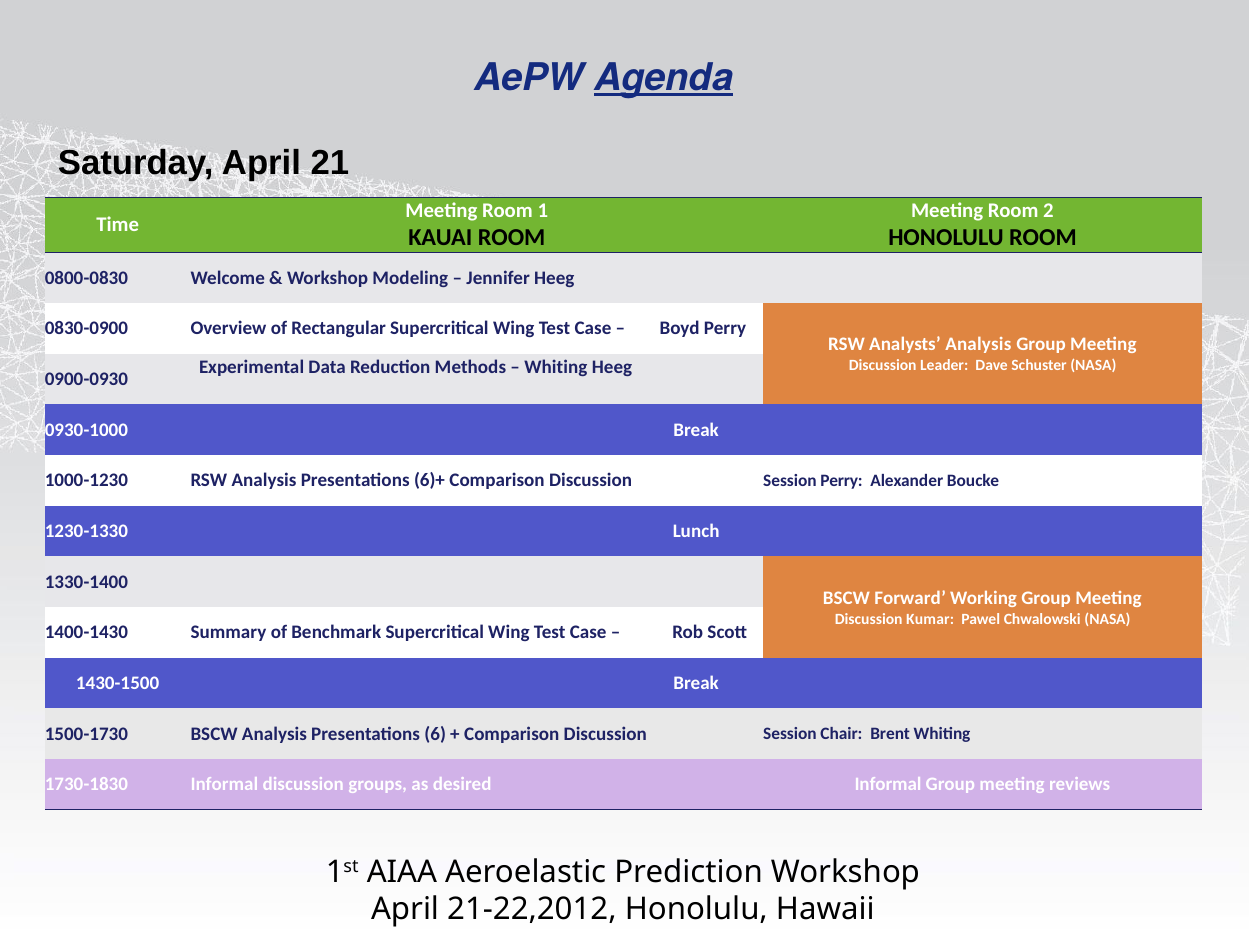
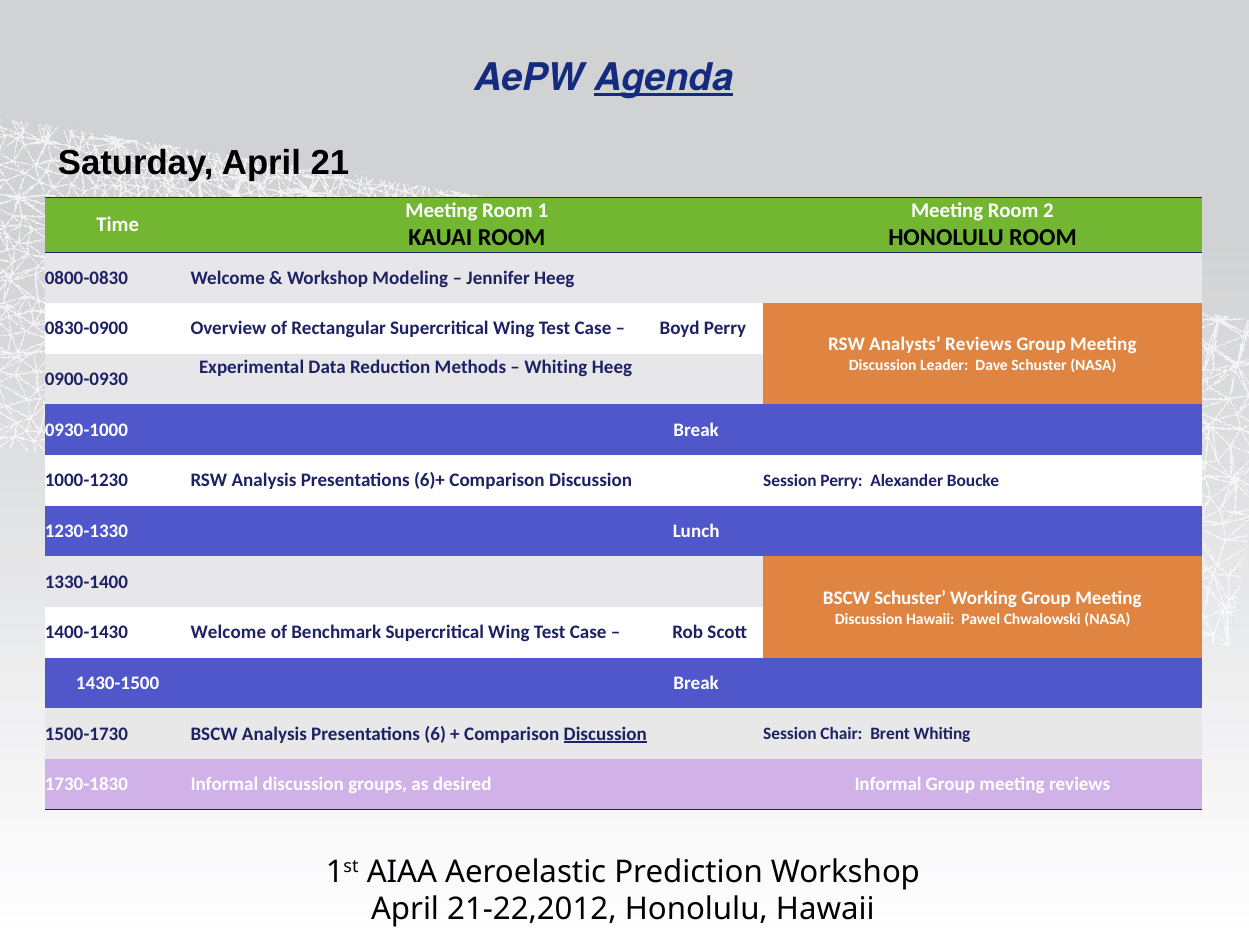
Analysts Analysis: Analysis -> Reviews
BSCW Forward: Forward -> Schuster
Discussion Kumar: Kumar -> Hawaii
1400-1430 Summary: Summary -> Welcome
Discussion at (605, 734) underline: none -> present
